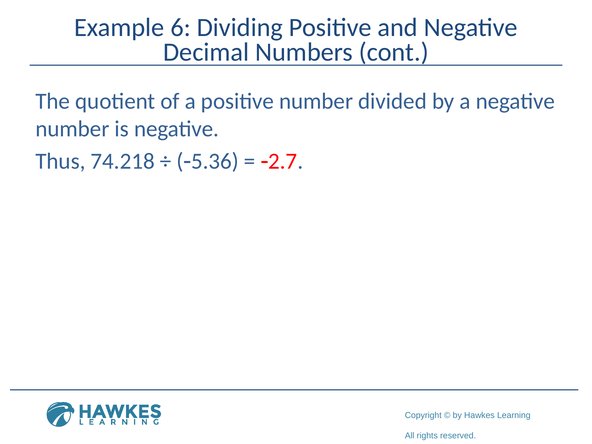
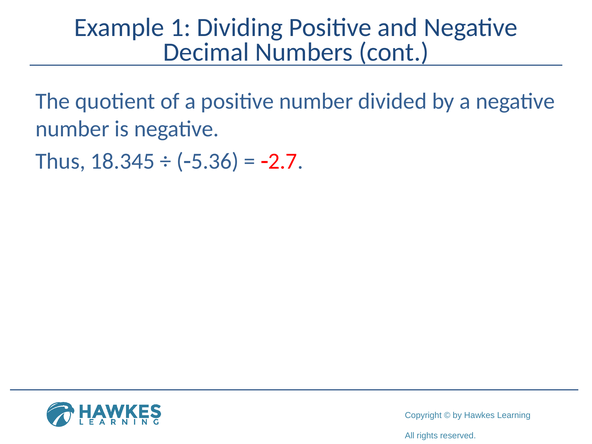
6: 6 -> 1
74.218: 74.218 -> 18.345
